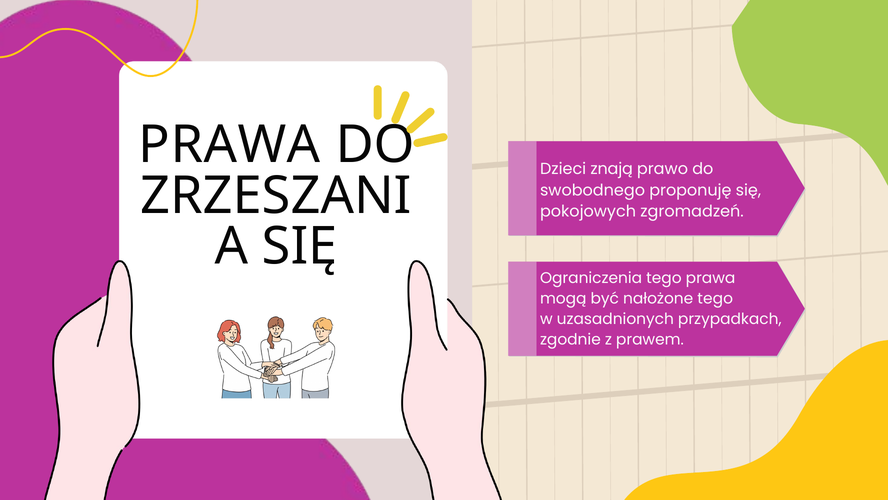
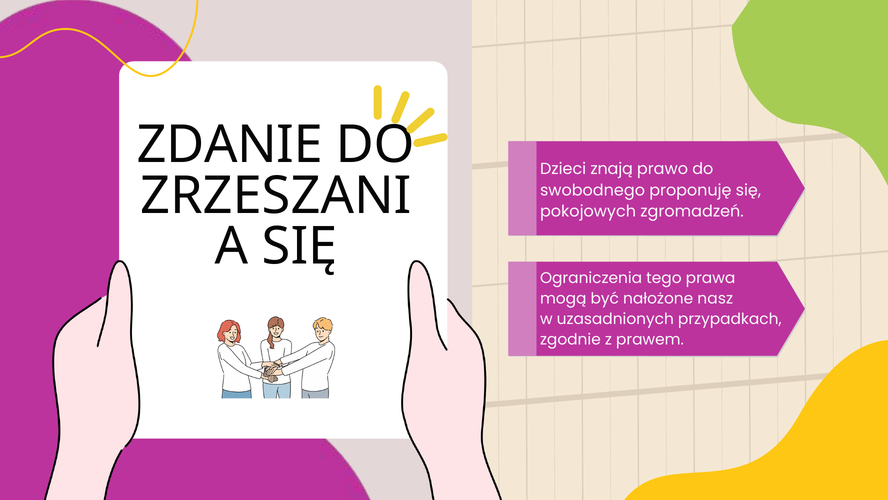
PRAWA at (229, 145): PRAWA -> ZDANIE
nałożone tego: tego -> nasz
